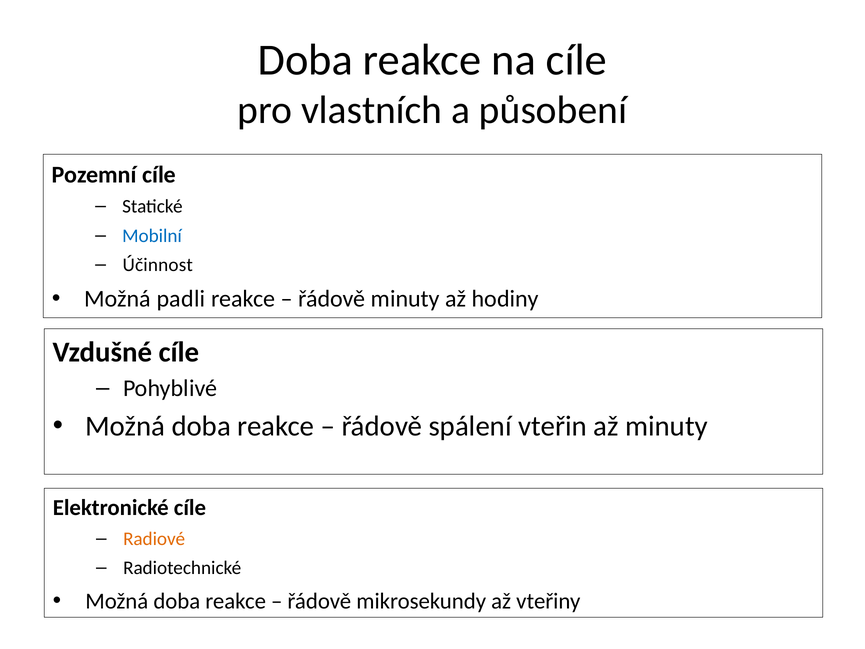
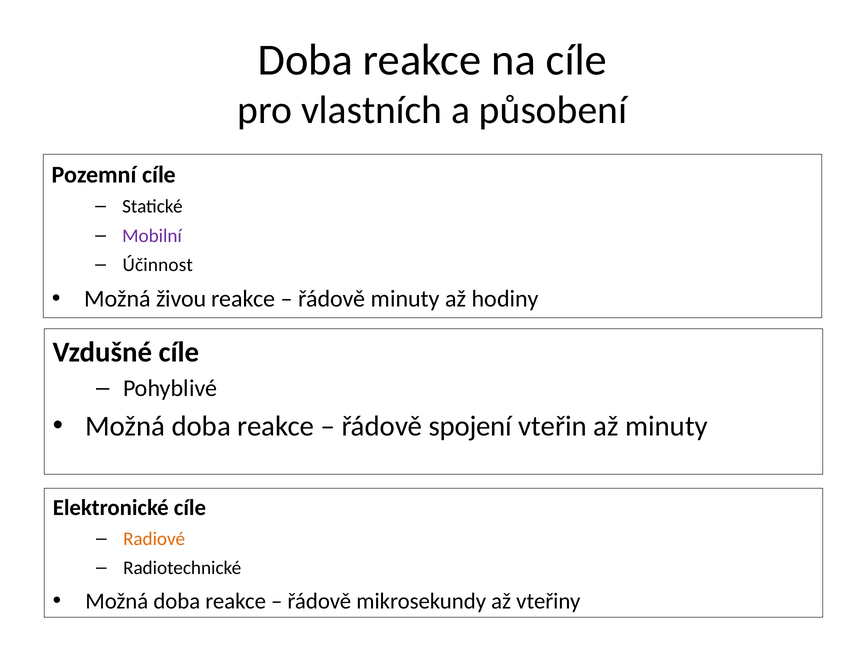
Mobilní colour: blue -> purple
padli: padli -> živou
spálení: spálení -> spojení
